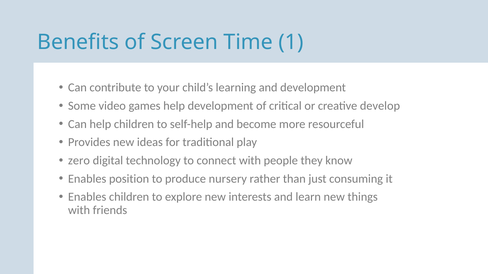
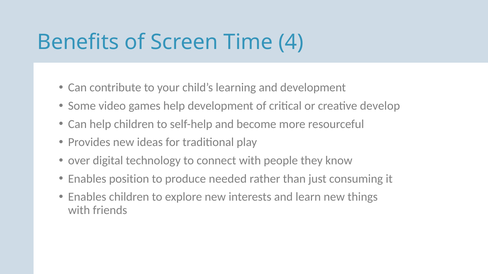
1: 1 -> 4
zero: zero -> over
nursery: nursery -> needed
